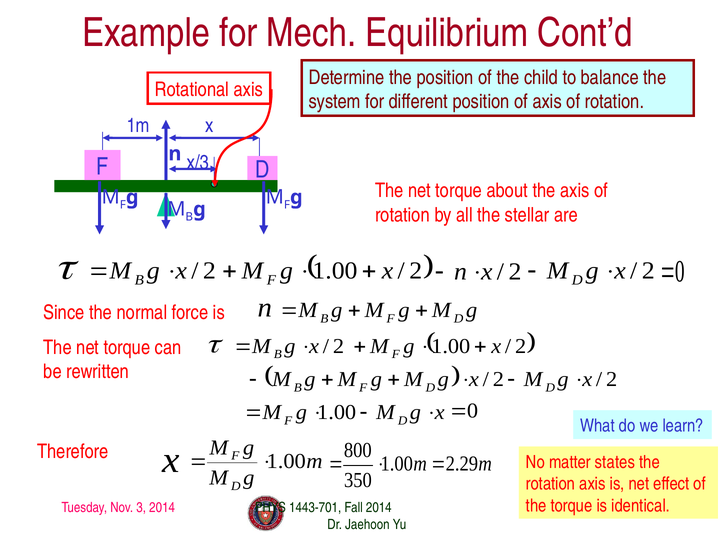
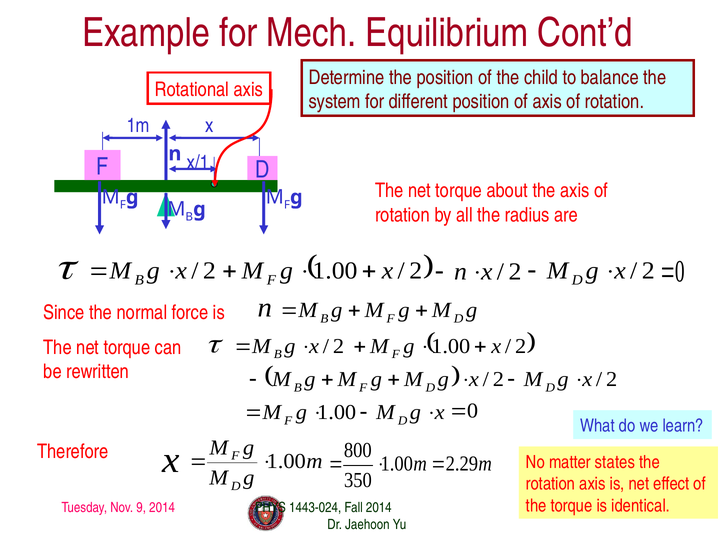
x/3: x/3 -> x/1
stellar: stellar -> radius
3: 3 -> 9
1443-701: 1443-701 -> 1443-024
